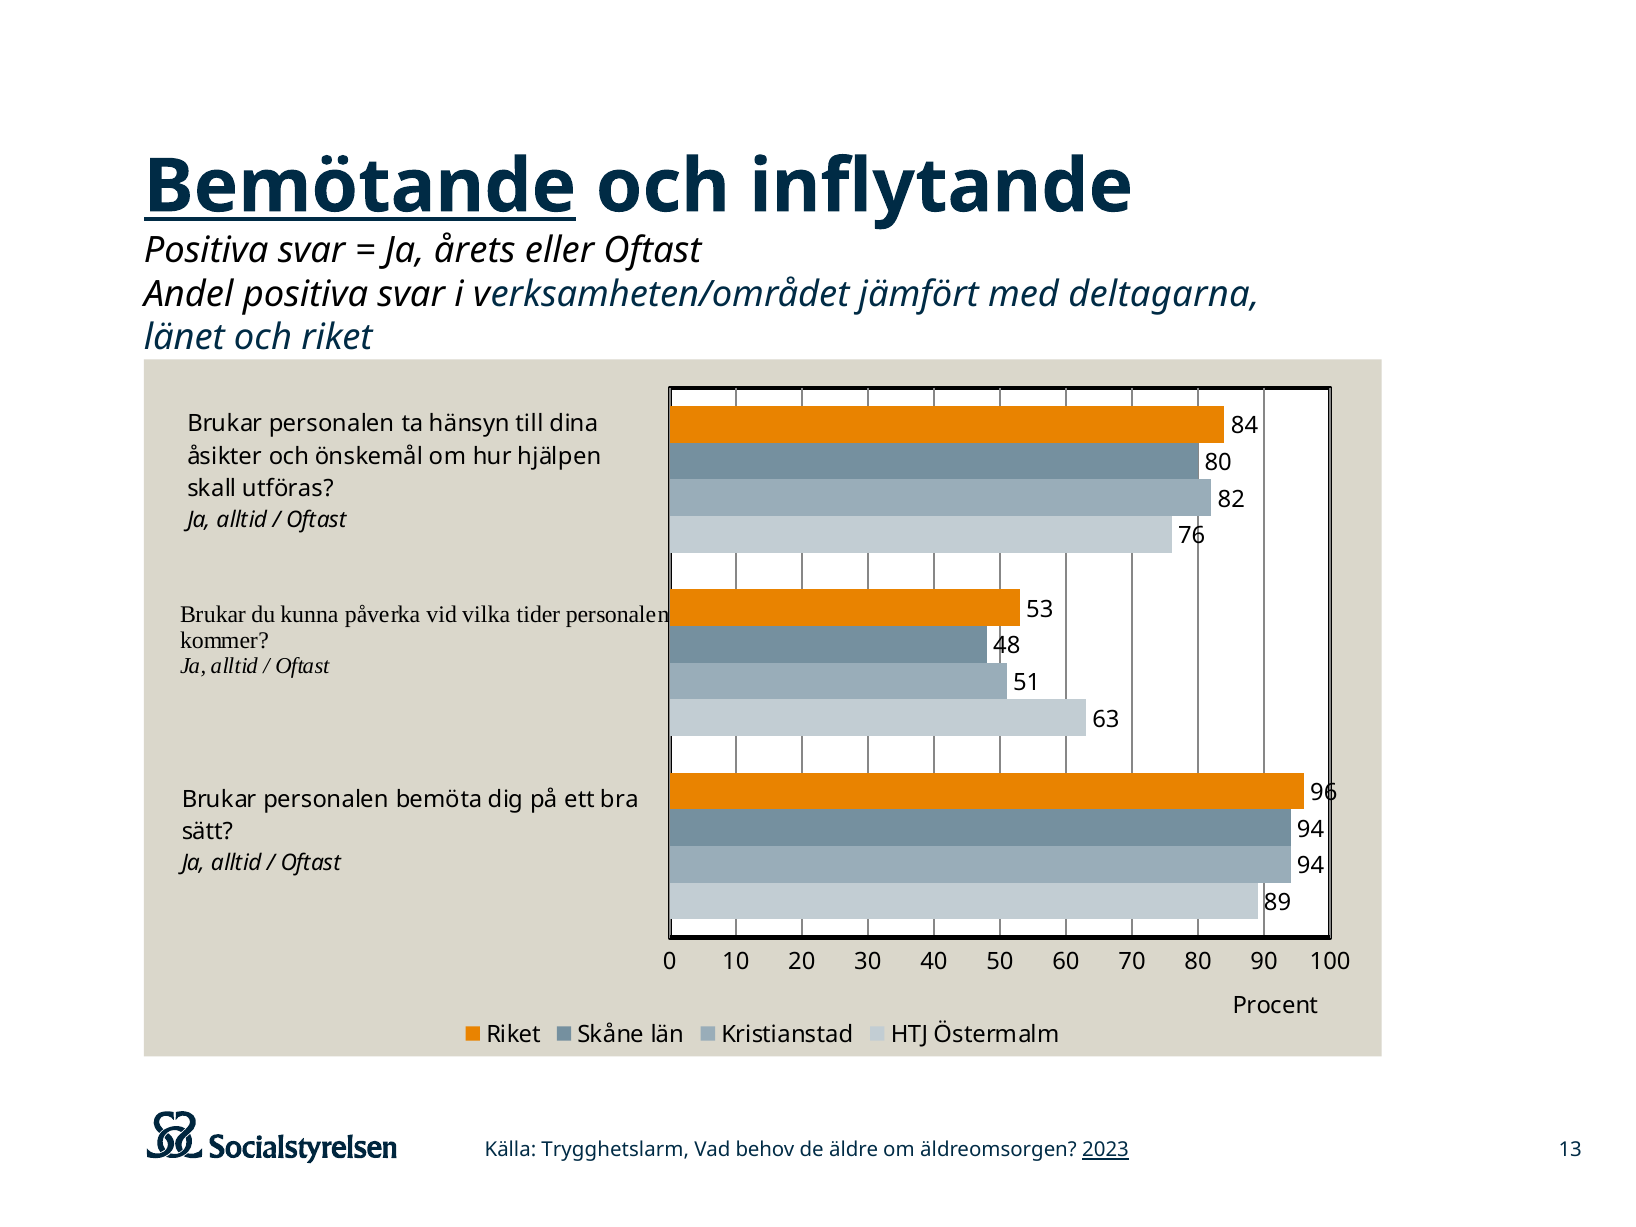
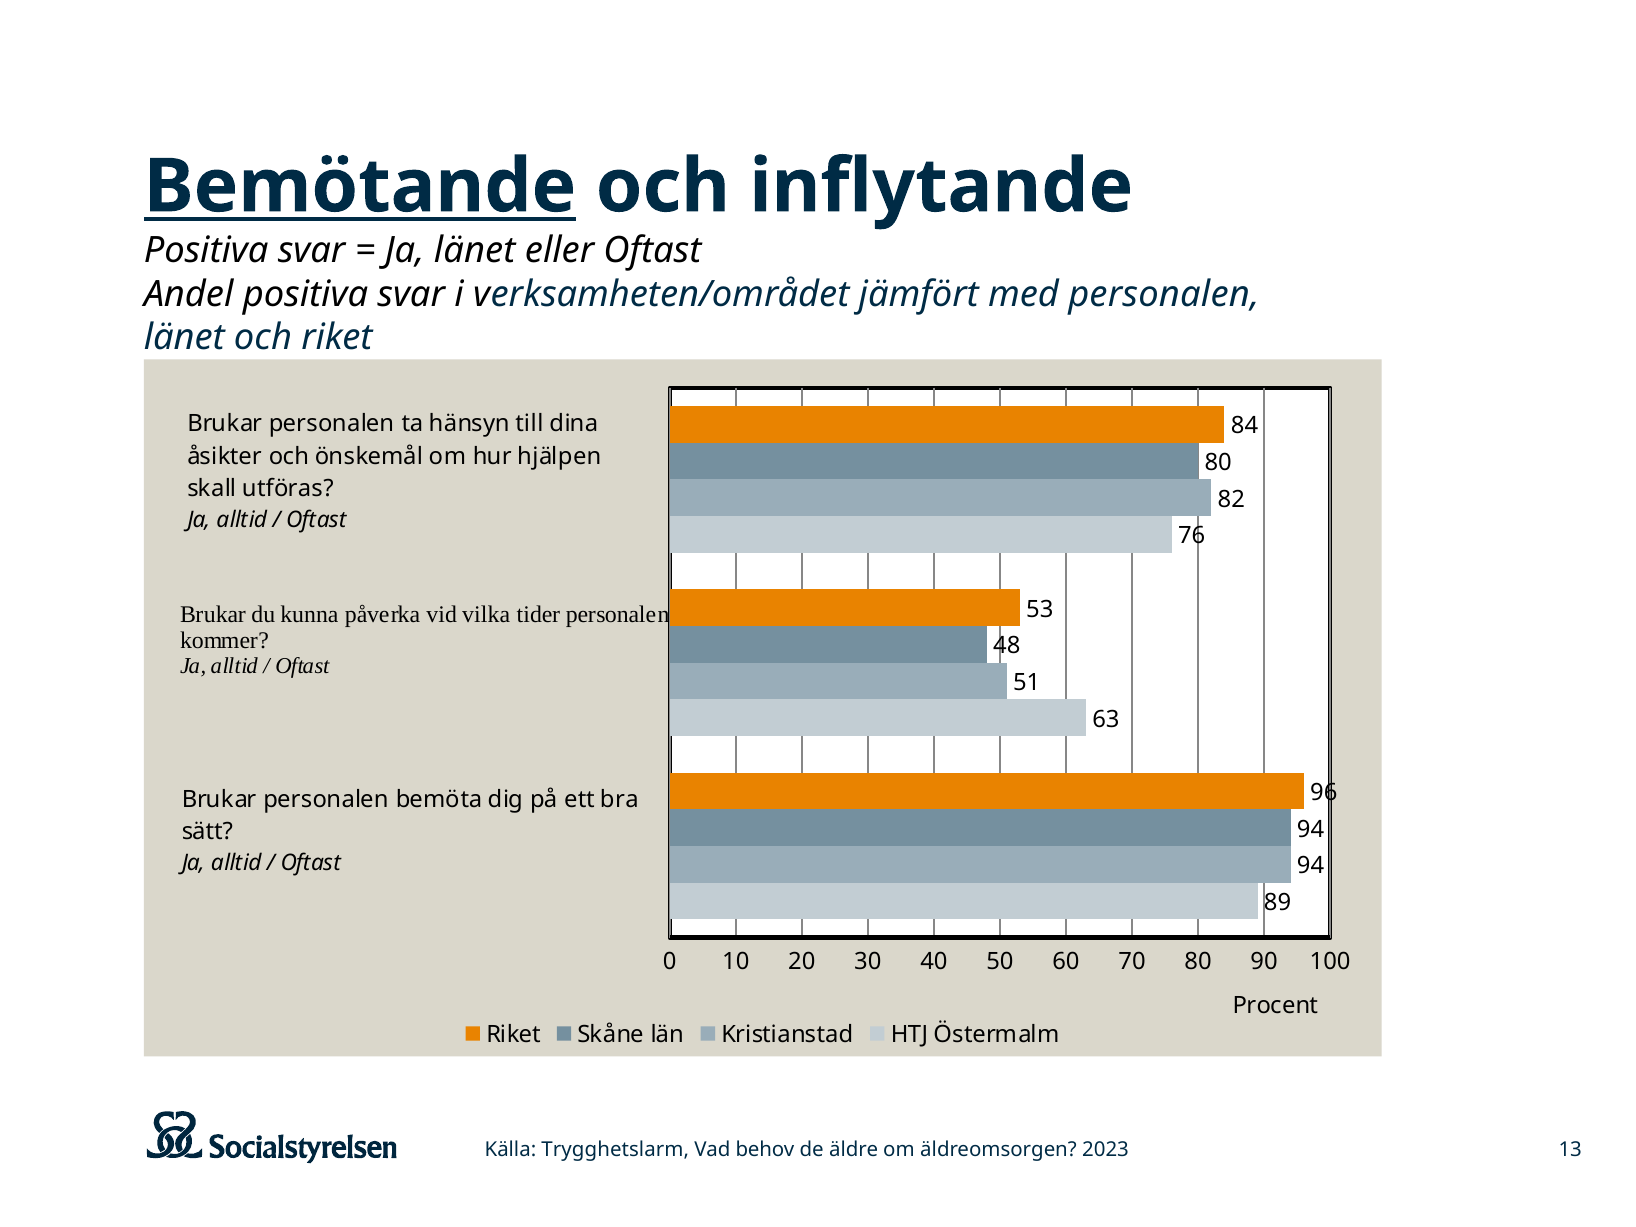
Ja årets: årets -> länet
med deltagarna: deltagarna -> personalen
2023 underline: present -> none
